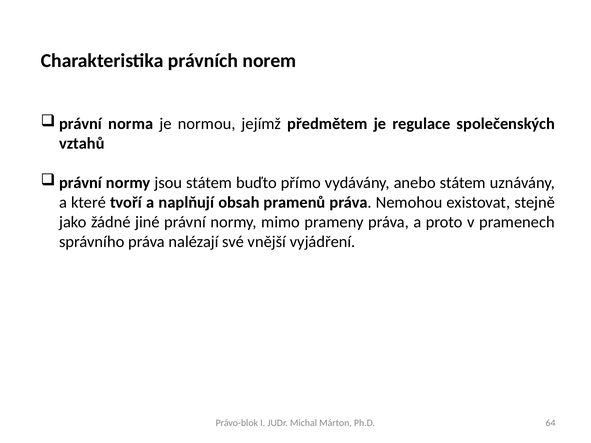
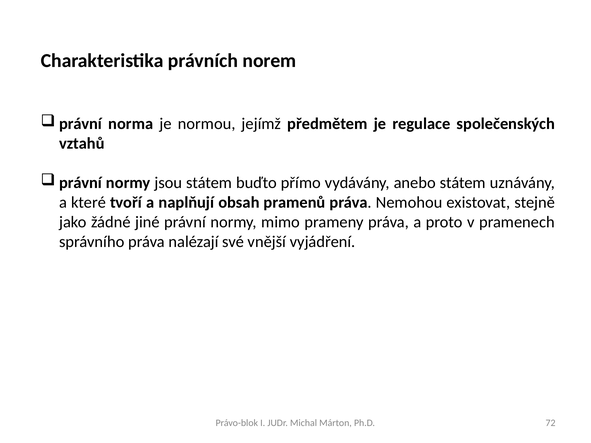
64: 64 -> 72
